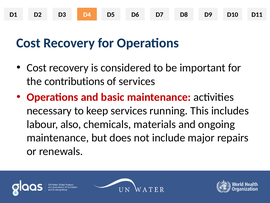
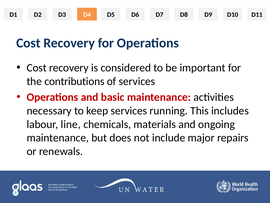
also: also -> line
